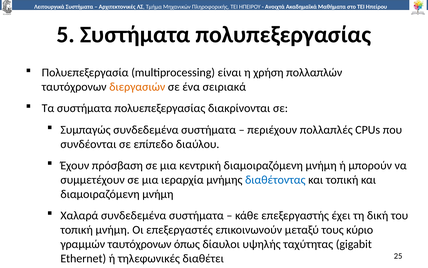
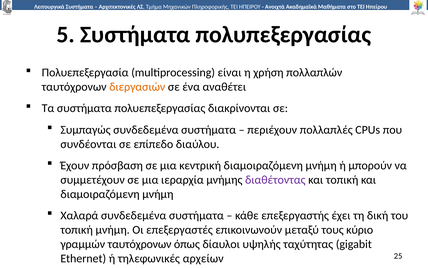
σειριακά: σειριακά -> αναθέτει
διαθέτοντας colour: blue -> purple
διαθέτει: διαθέτει -> αρχείων
